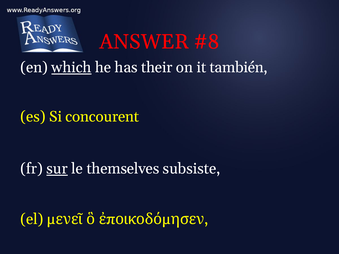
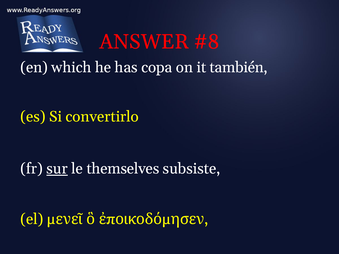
which underline: present -> none
their: their -> copa
concourent: concourent -> convertirlo
